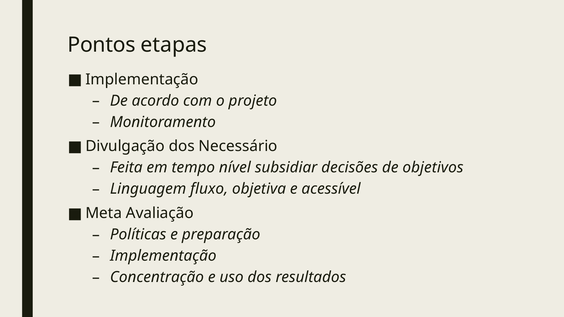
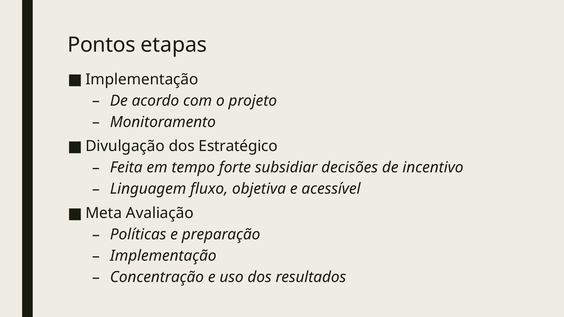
Necessário: Necessário -> Estratégico
nível: nível -> forte
objetivos: objetivos -> incentivo
